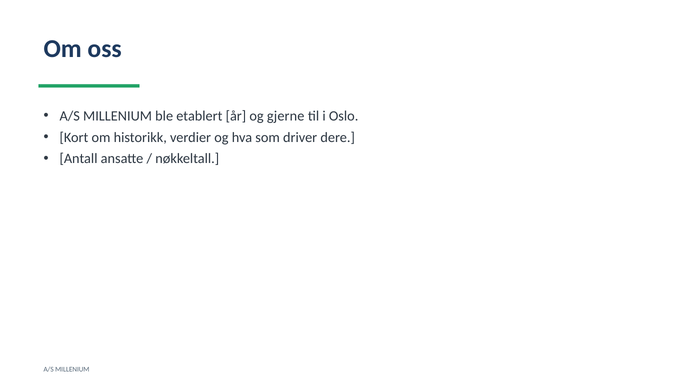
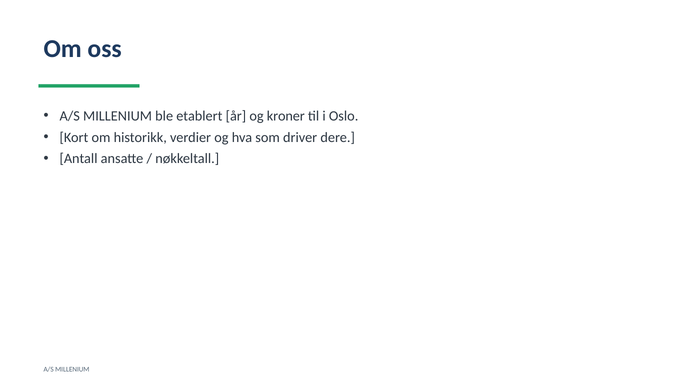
gjerne: gjerne -> kroner
